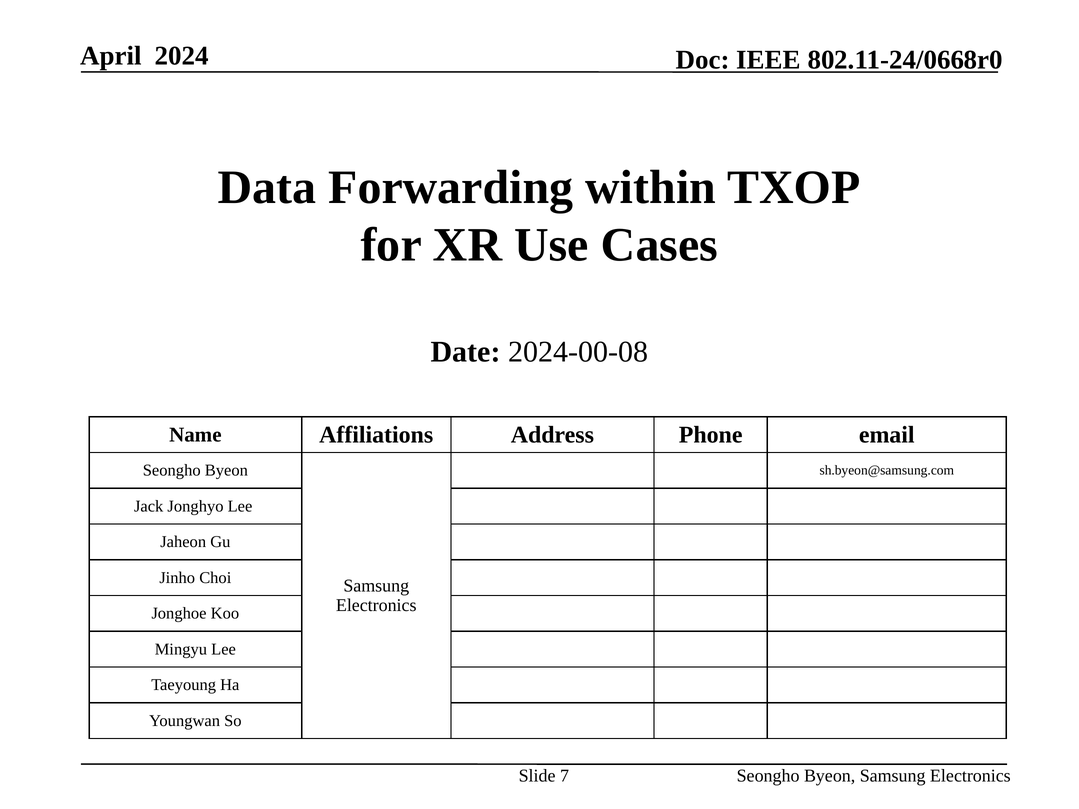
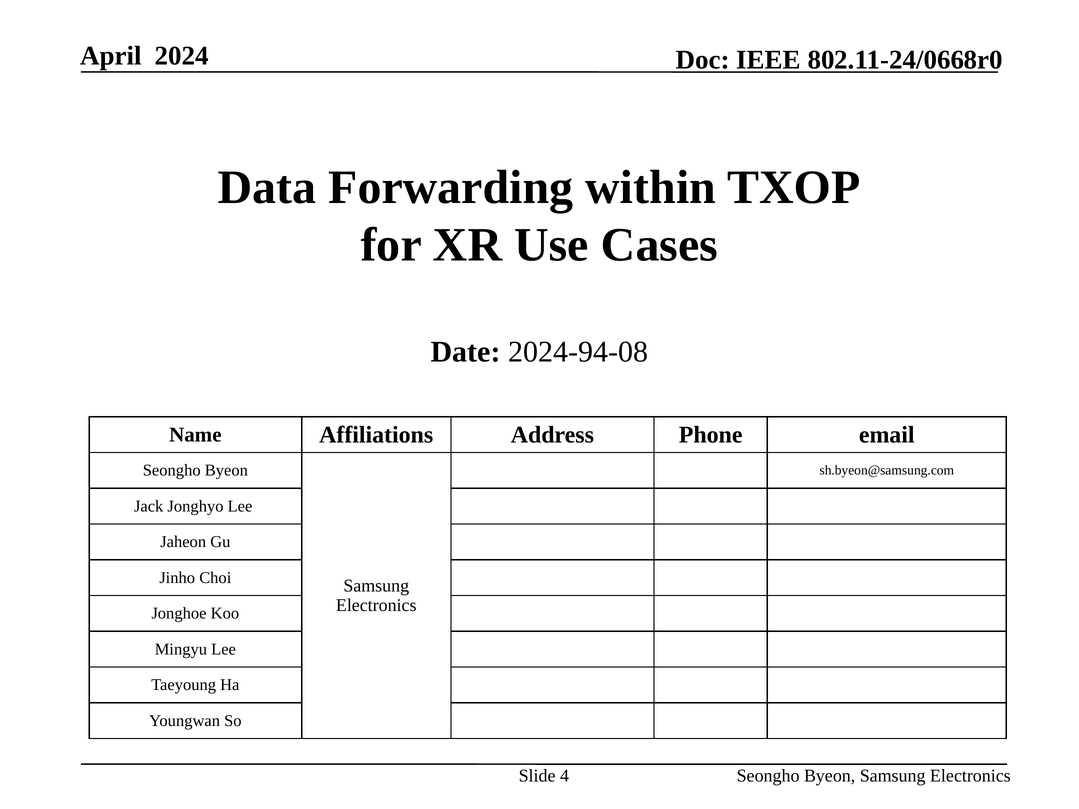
2024-00-08: 2024-00-08 -> 2024-94-08
7: 7 -> 4
